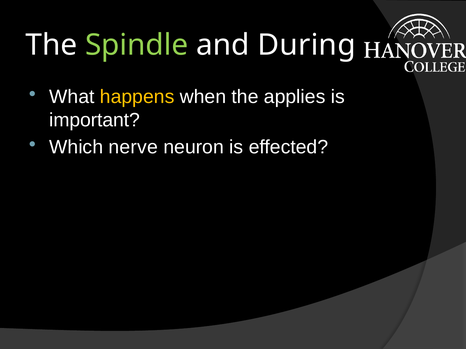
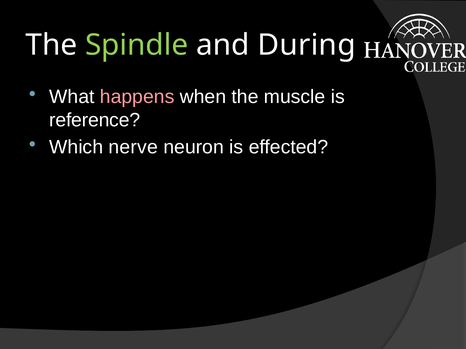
happens colour: yellow -> pink
applies: applies -> muscle
important: important -> reference
